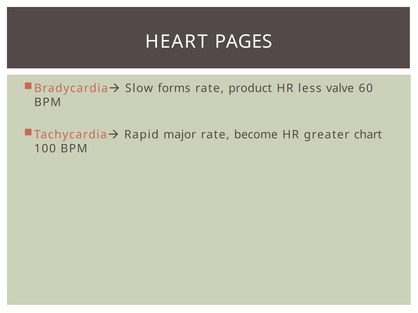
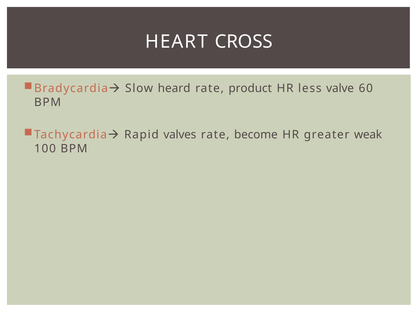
PAGES: PAGES -> CROSS
forms: forms -> heard
major: major -> valves
chart: chart -> weak
